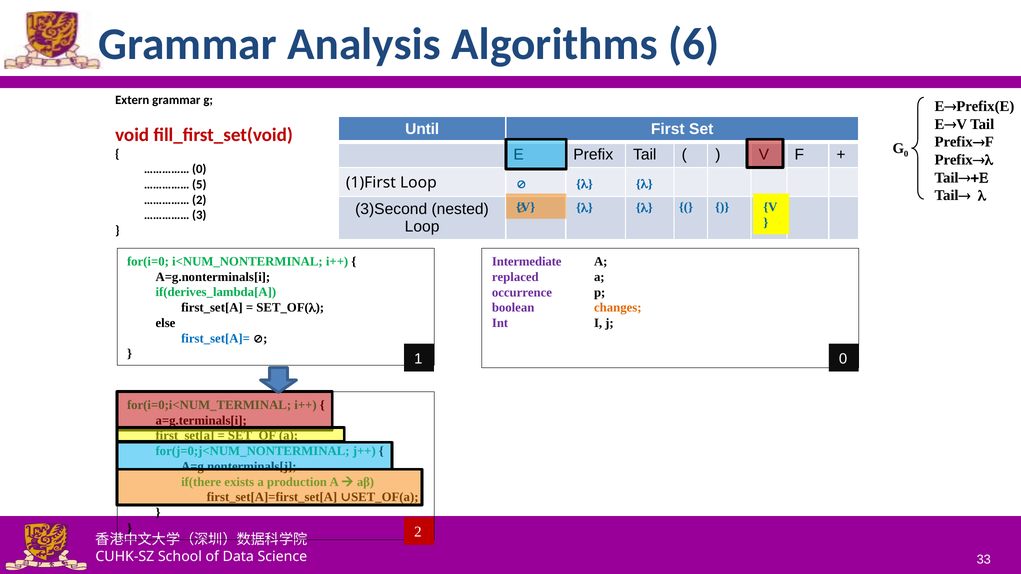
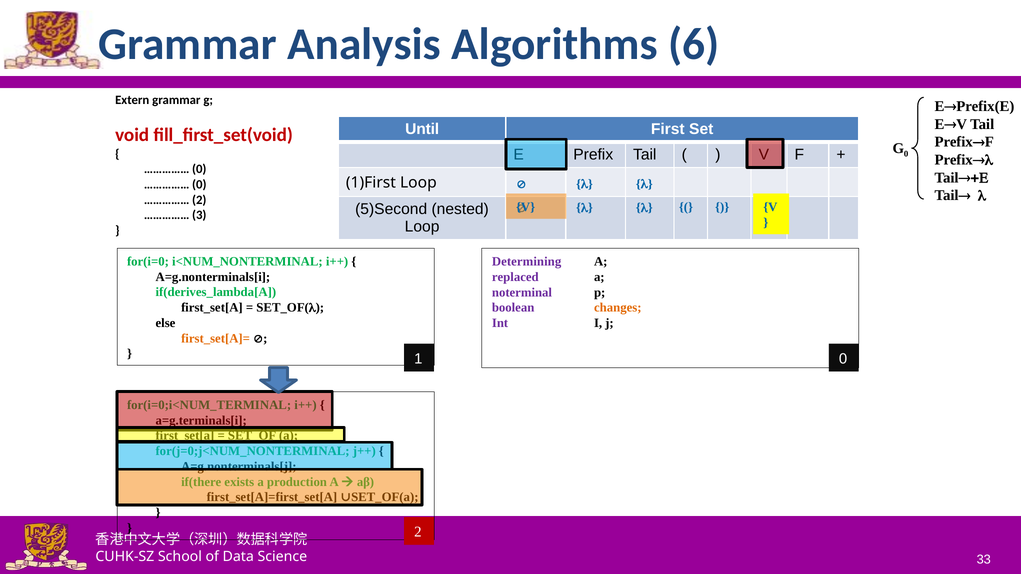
5 at (199, 185): 5 -> 0
3)Second: 3)Second -> 5)Second
Intermediate: Intermediate -> Determining
occurrence: occurrence -> noterminal
first_set[A]= colour: blue -> orange
